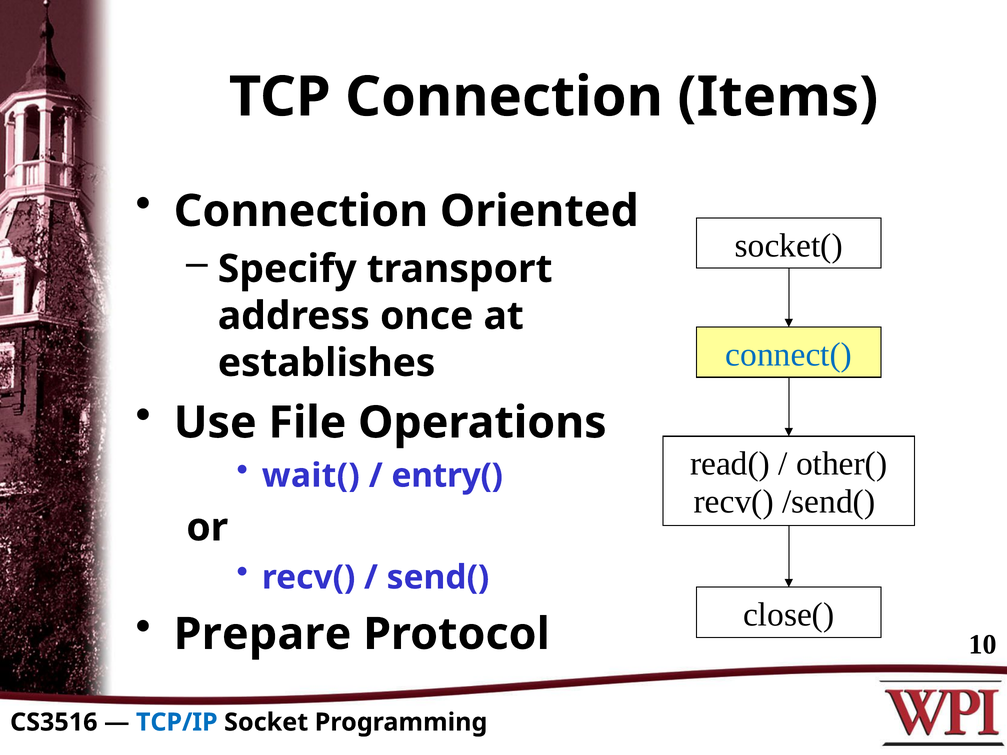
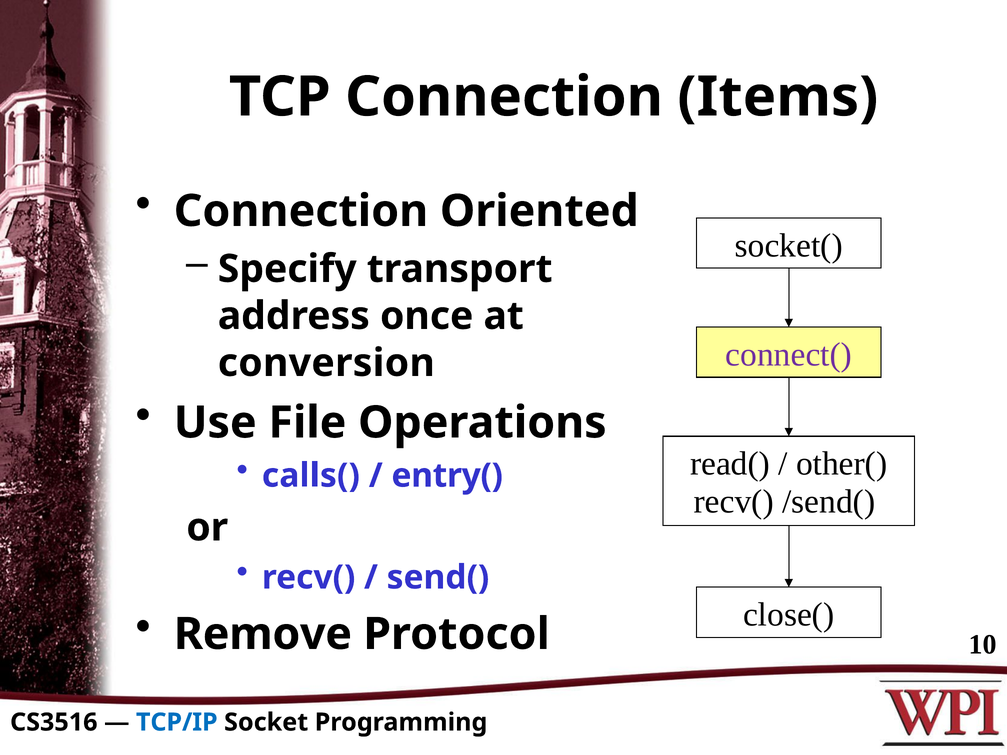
connect( colour: blue -> purple
establishes: establishes -> conversion
wait(: wait( -> calls(
Prepare: Prepare -> Remove
